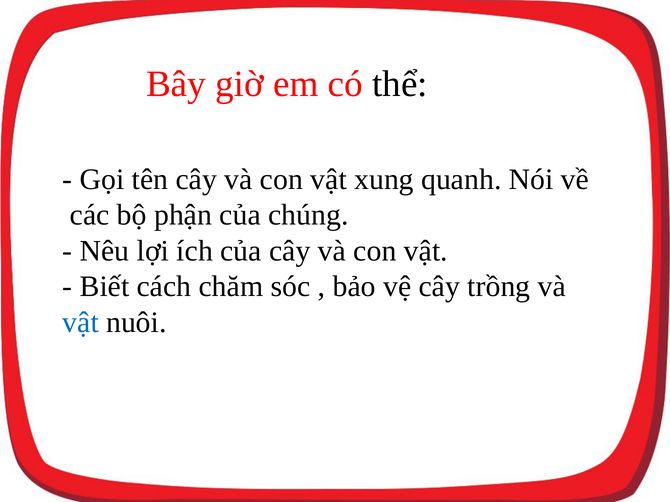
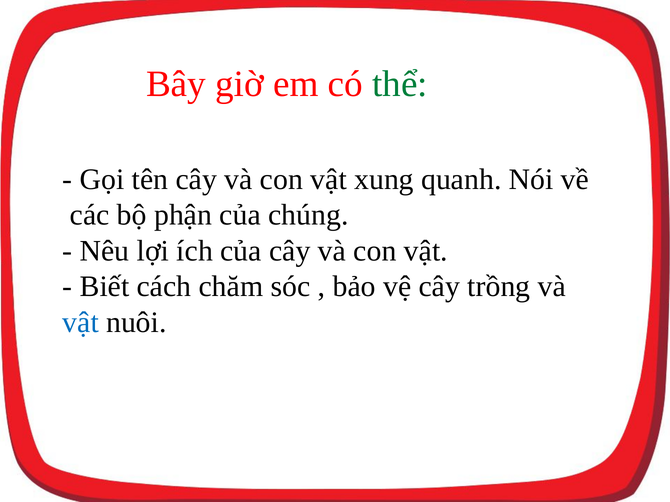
thể colour: black -> green
